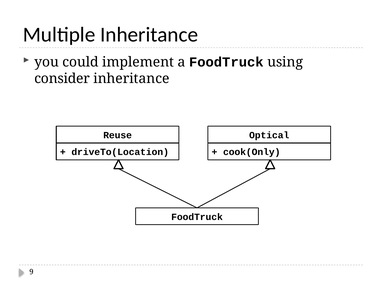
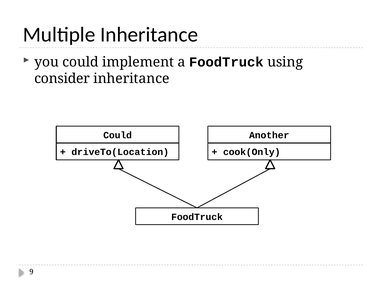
Reuse at (118, 135): Reuse -> Could
Optical: Optical -> Another
